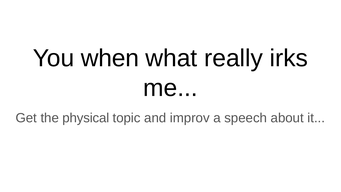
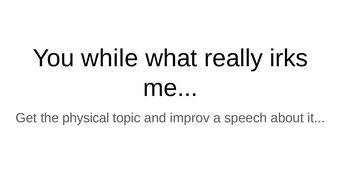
when: when -> while
